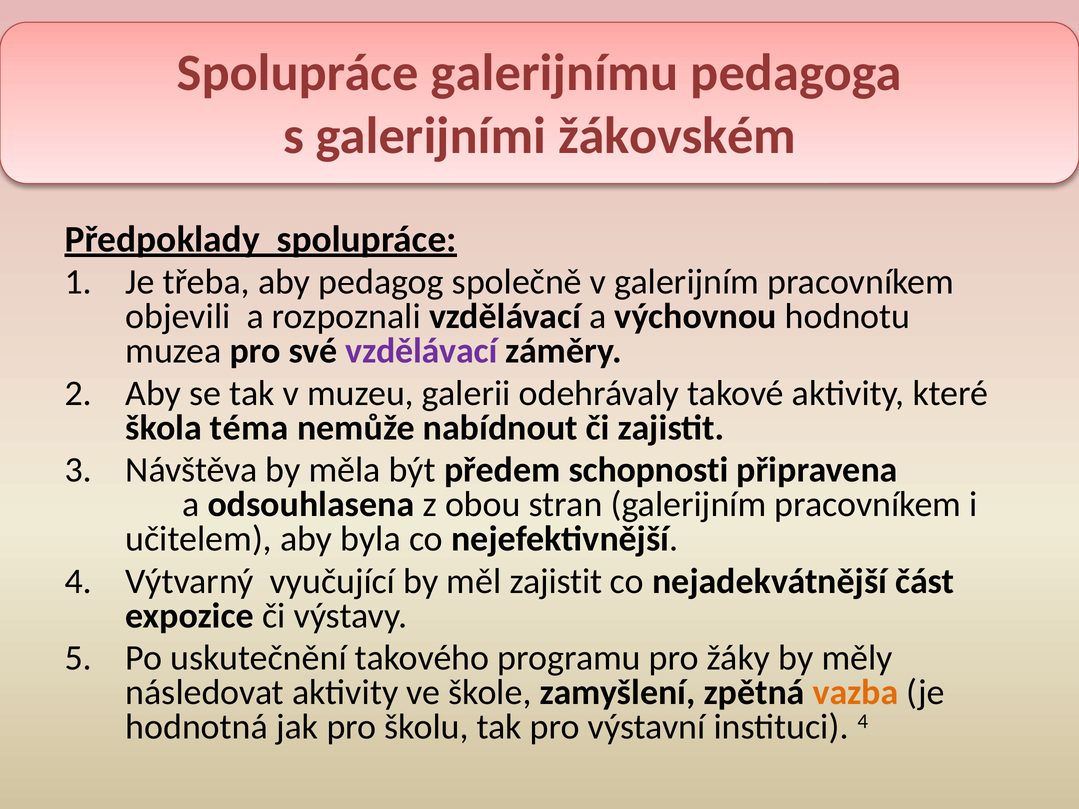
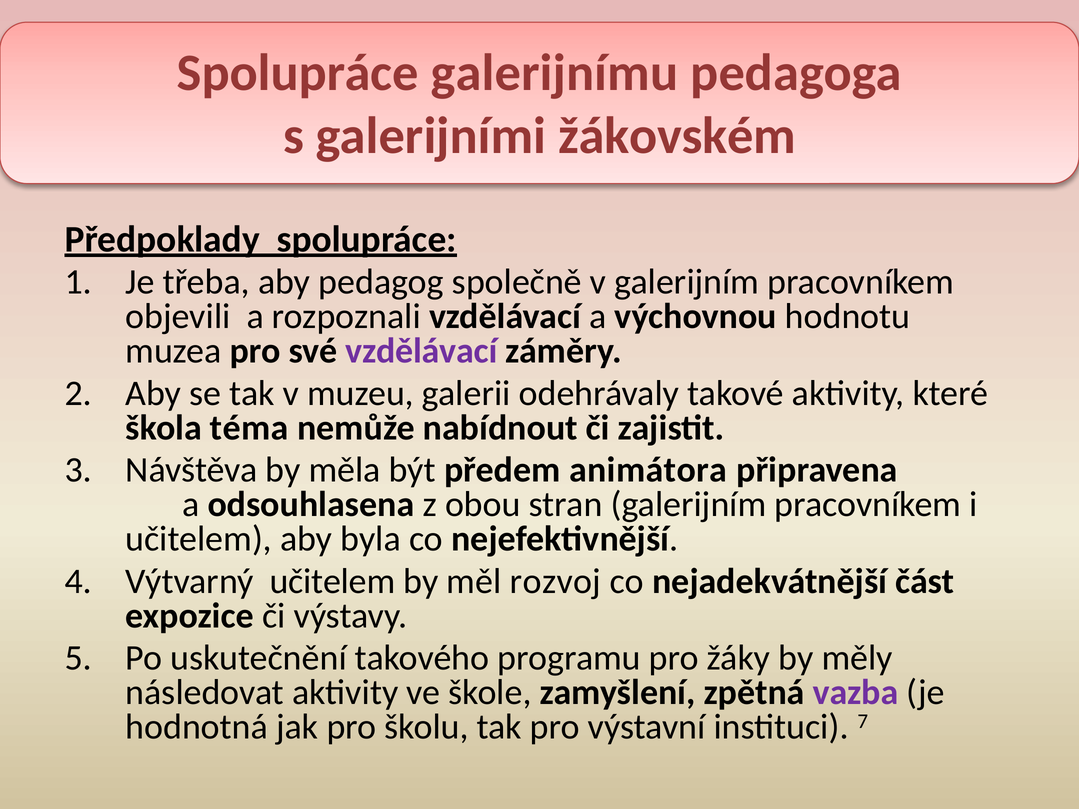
schopnosti: schopnosti -> animátora
Výtvarný vyučující: vyučující -> učitelem
měl zajistit: zajistit -> rozvoj
vazba colour: orange -> purple
instituci 4: 4 -> 7
